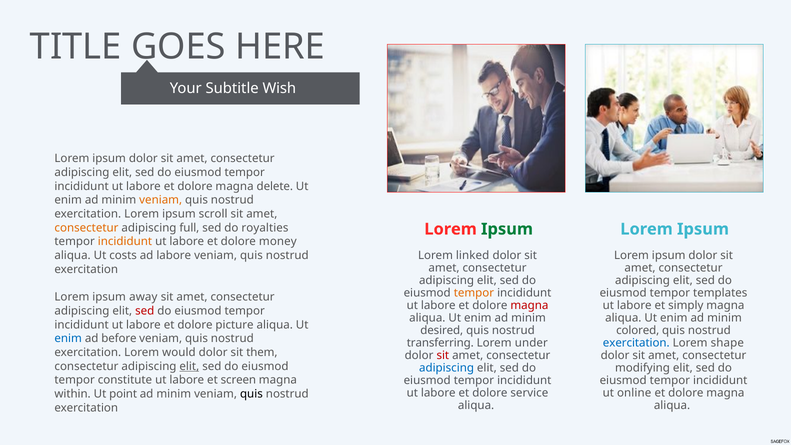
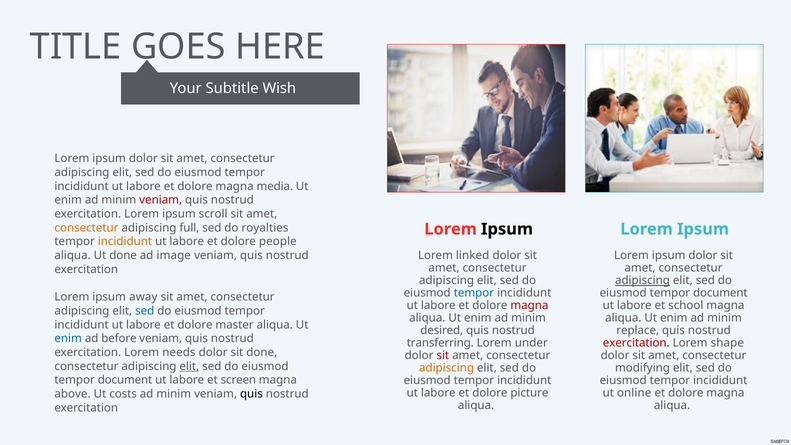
delete: delete -> media
veniam at (161, 200) colour: orange -> red
Ipsum at (507, 229) colour: green -> black
money: money -> people
Ut costs: costs -> done
ad labore: labore -> image
adipiscing at (642, 280) underline: none -> present
tempor at (474, 293) colour: orange -> blue
templates at (720, 293): templates -> document
simply: simply -> school
sed at (145, 311) colour: red -> blue
picture: picture -> master
colored: colored -> replace
exercitation at (636, 343) colour: blue -> red
would: would -> needs
sit them: them -> done
adipiscing at (447, 368) colour: blue -> orange
constitute at (125, 380): constitute -> document
service: service -> picture
within: within -> above
point: point -> costs
